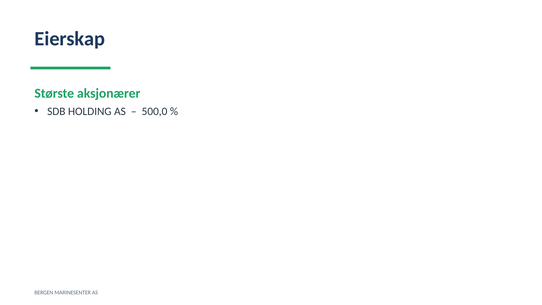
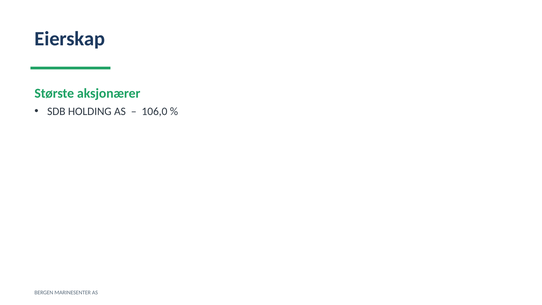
500,0: 500,0 -> 106,0
